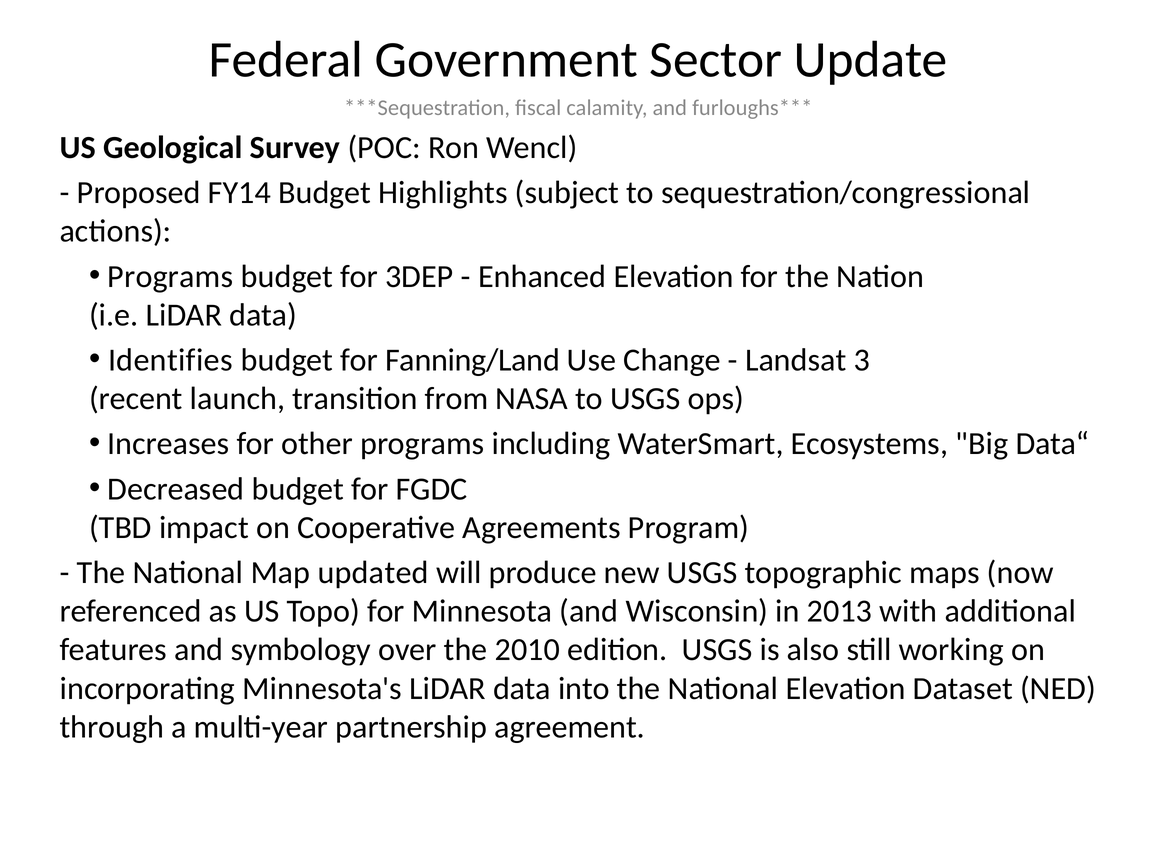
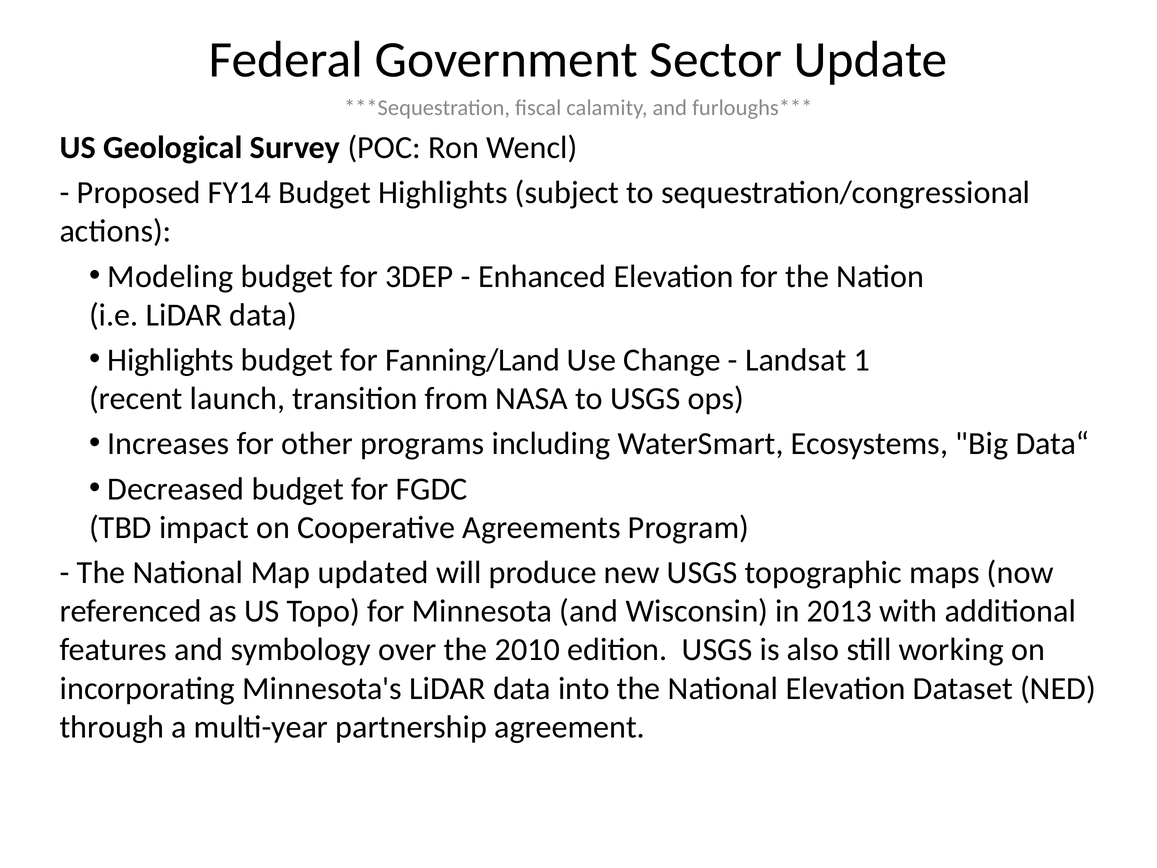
Programs at (170, 276): Programs -> Modeling
Identifies at (170, 360): Identifies -> Highlights
3: 3 -> 1
